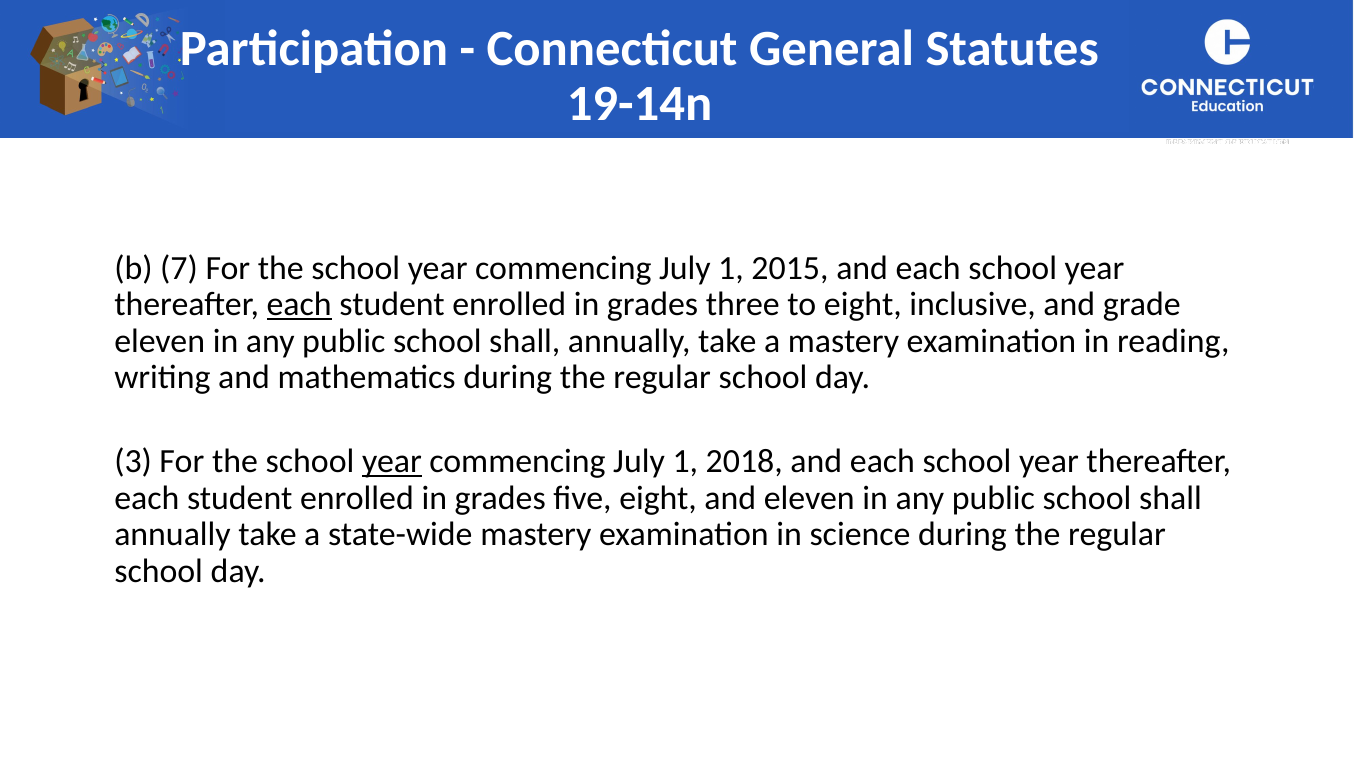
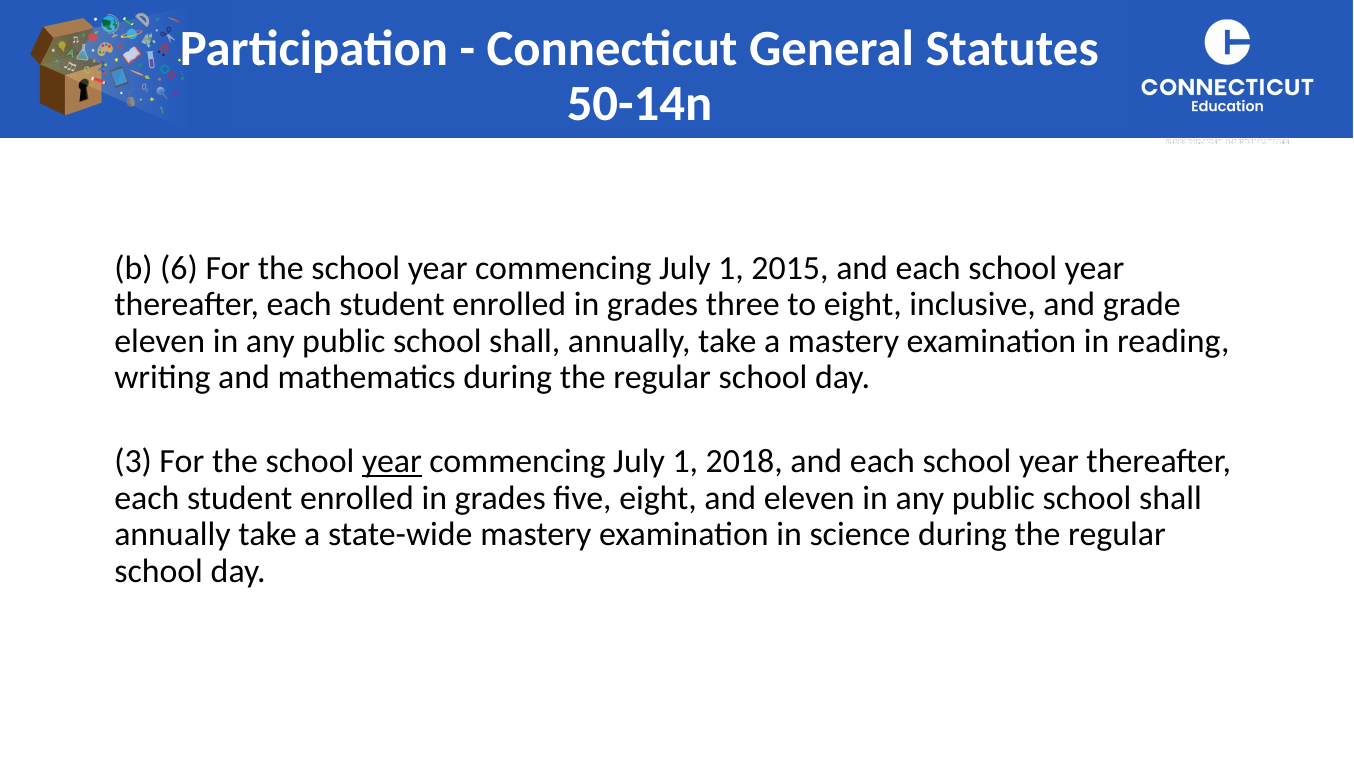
19-14n: 19-14n -> 50-14n
7: 7 -> 6
each at (299, 305) underline: present -> none
